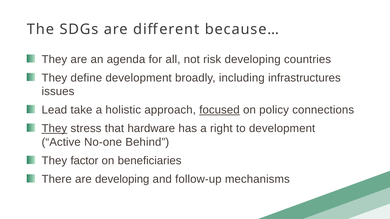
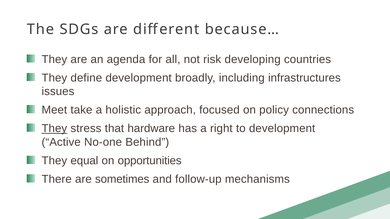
Lead: Lead -> Meet
focused underline: present -> none
factor: factor -> equal
beneficiaries: beneficiaries -> opportunities
are developing: developing -> sometimes
